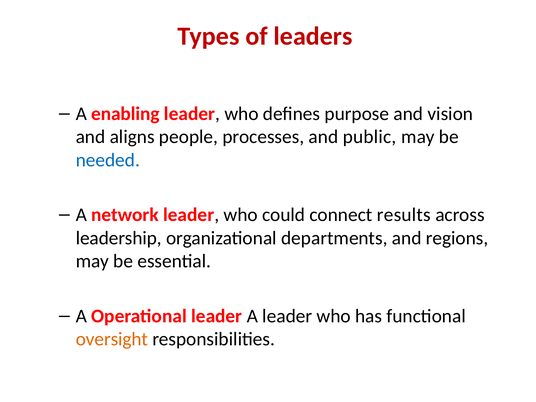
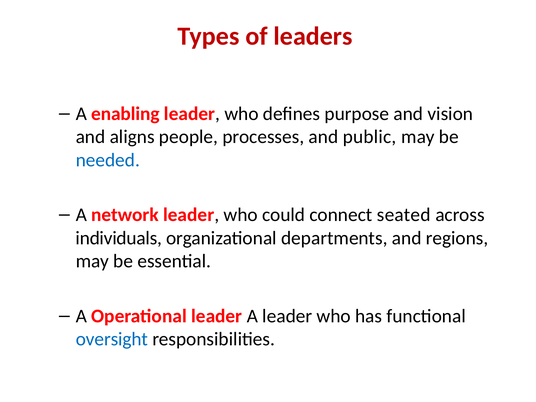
results: results -> seated
leadership: leadership -> individuals
oversight colour: orange -> blue
